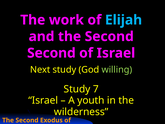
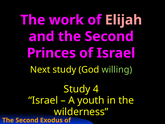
Elijah colour: light blue -> pink
Second at (51, 53): Second -> Princes
7: 7 -> 4
